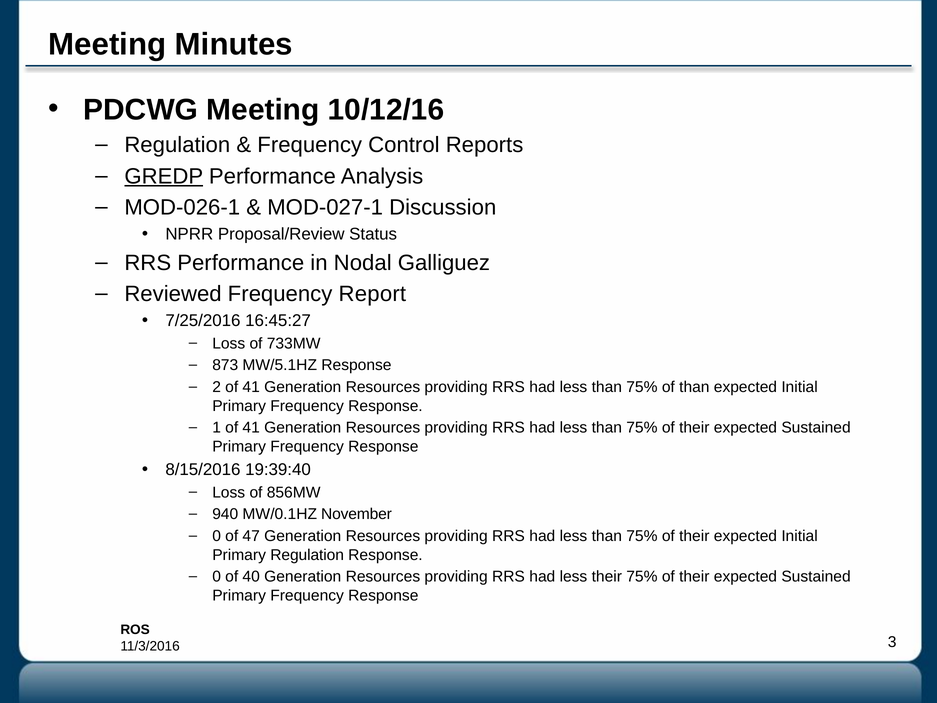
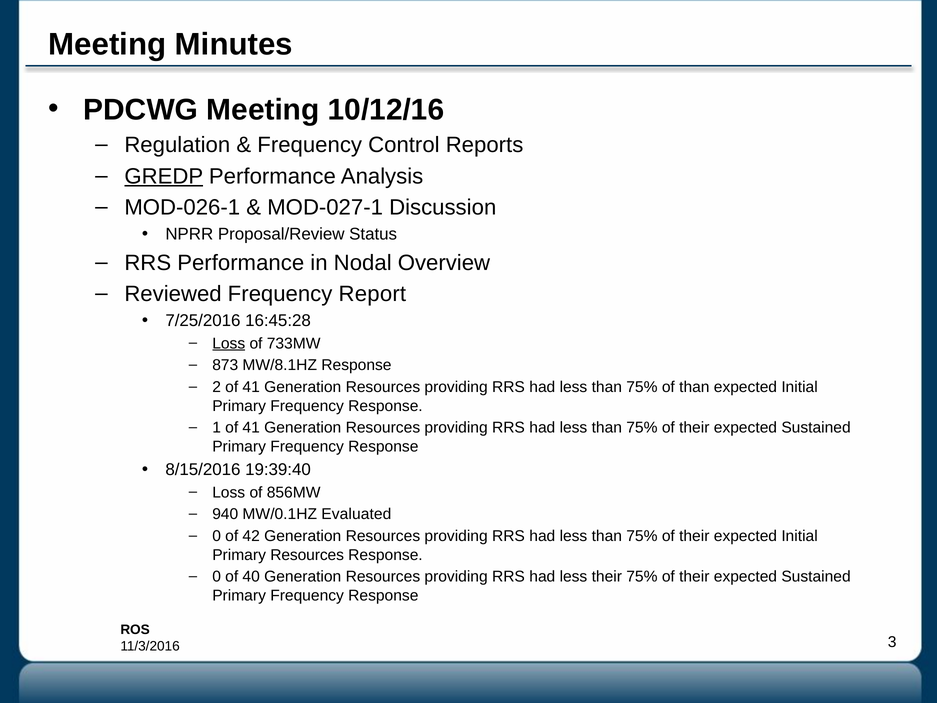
Galliguez: Galliguez -> Overview
16:45:27: 16:45:27 -> 16:45:28
Loss at (229, 343) underline: none -> present
MW/5.1HZ: MW/5.1HZ -> MW/8.1HZ
November: November -> Evaluated
47: 47 -> 42
Primary Regulation: Regulation -> Resources
